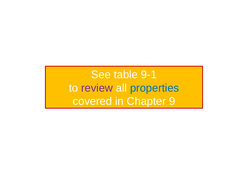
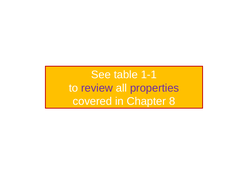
9-1: 9-1 -> 1-1
properties colour: blue -> purple
9: 9 -> 8
